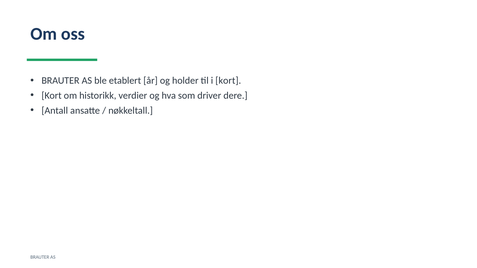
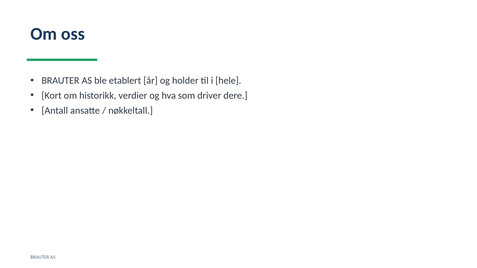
i kort: kort -> hele
